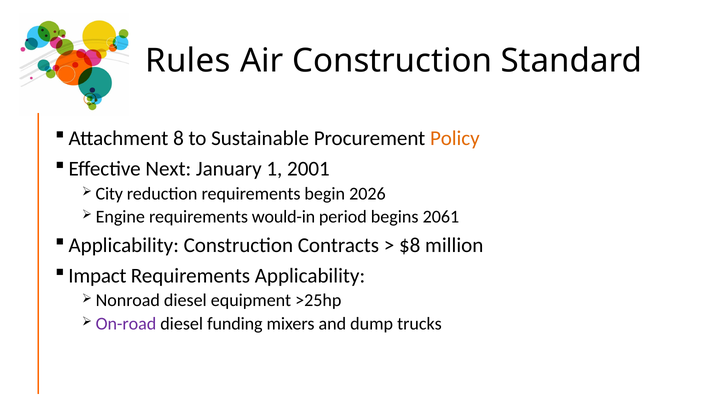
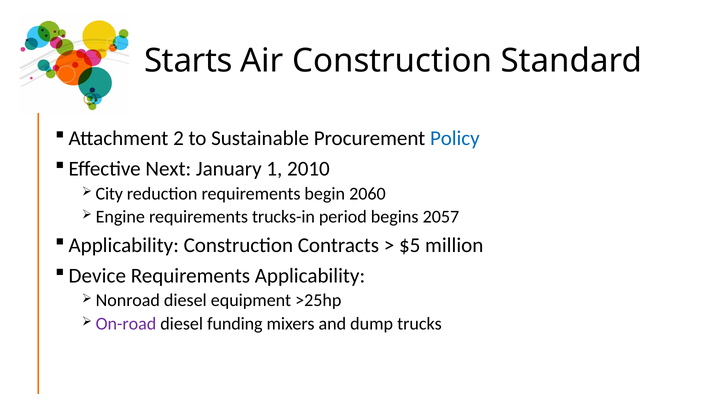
Rules: Rules -> Starts
8: 8 -> 2
Policy colour: orange -> blue
2001: 2001 -> 2010
2026: 2026 -> 2060
would-in: would-in -> trucks-in
2061: 2061 -> 2057
$8: $8 -> $5
Impact: Impact -> Device
